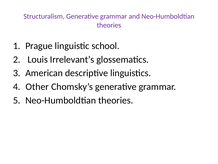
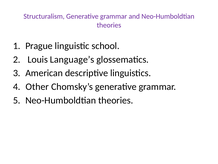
Irrelevant’s: Irrelevant’s -> Language’s
